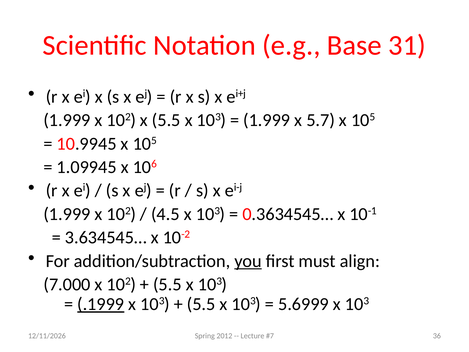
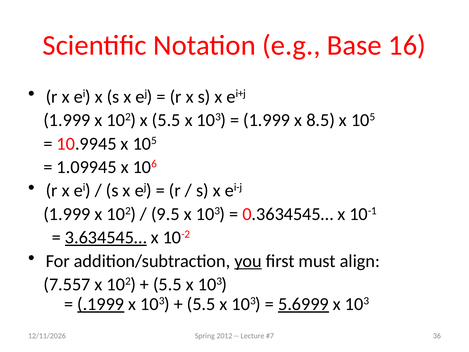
31: 31 -> 16
5.7: 5.7 -> 8.5
4.5: 4.5 -> 9.5
3.634545… underline: none -> present
7.000: 7.000 -> 7.557
5.6999 underline: none -> present
